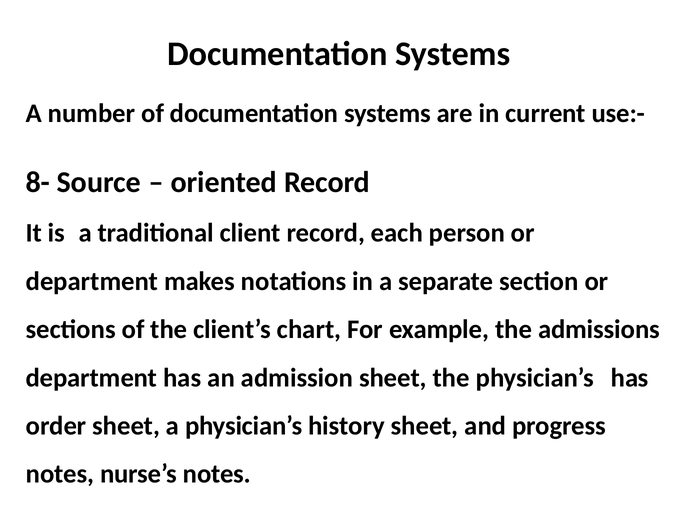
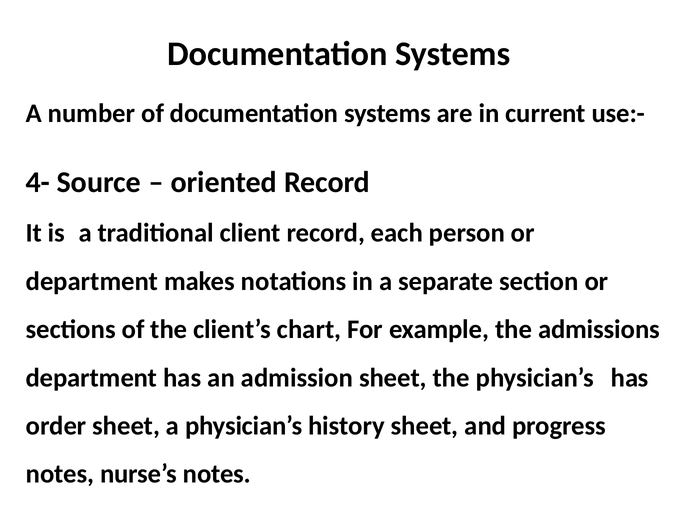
8-: 8- -> 4-
